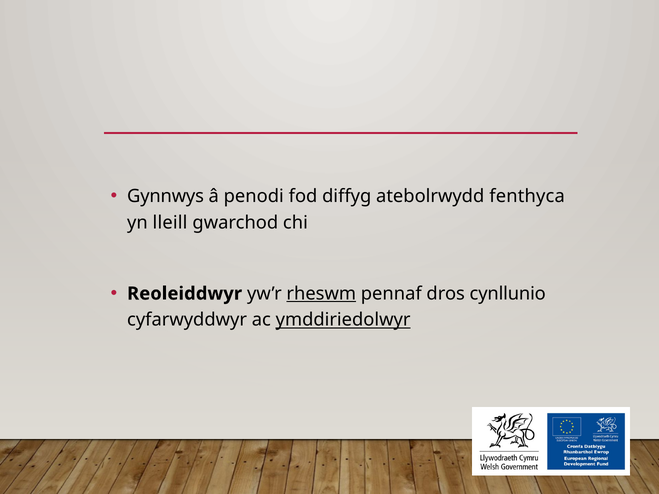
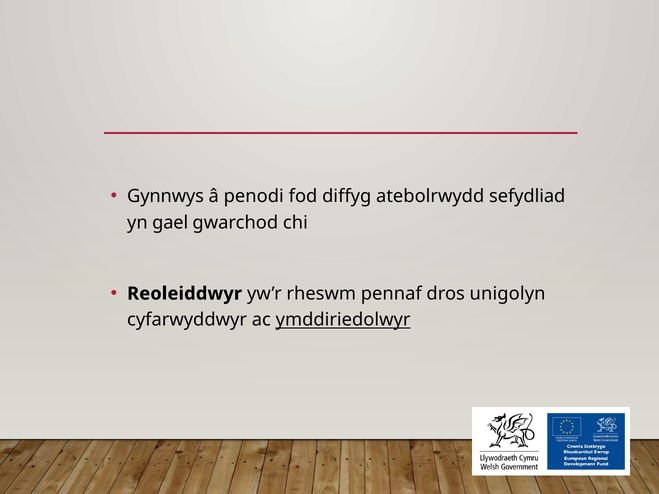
fenthyca: fenthyca -> sefydliad
lleill: lleill -> gael
rheswm underline: present -> none
cynllunio: cynllunio -> unigolyn
